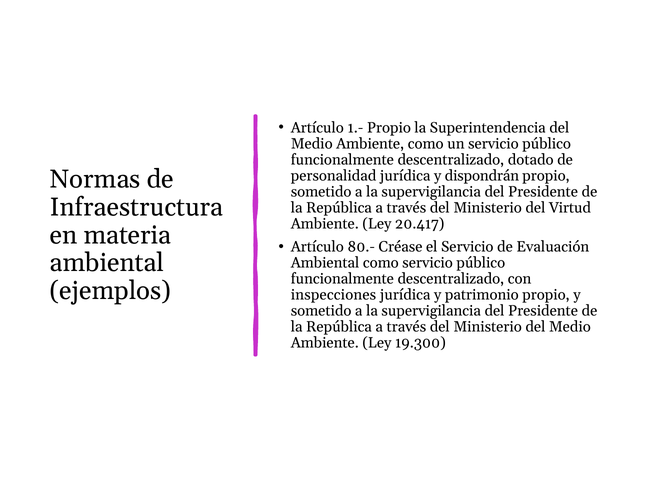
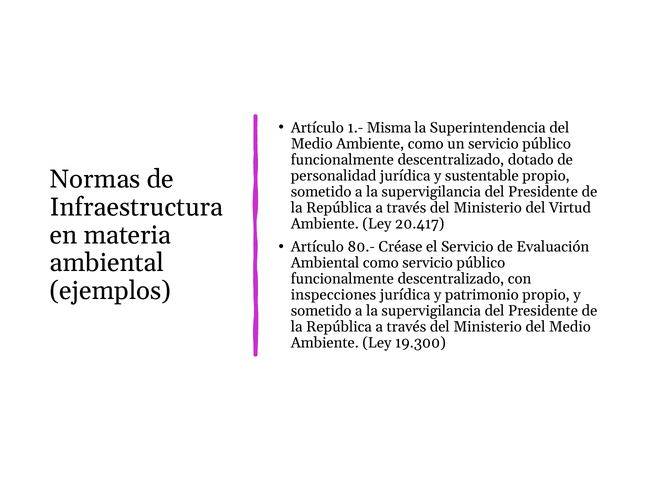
1.- Propio: Propio -> Misma
dispondrán: dispondrán -> sustentable
